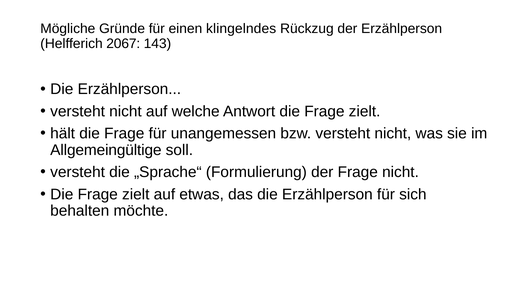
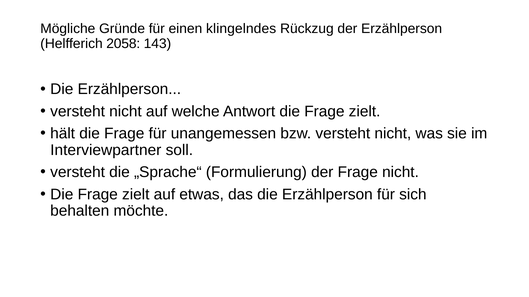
2067: 2067 -> 2058
Allgemeingültige: Allgemeingültige -> Interviewpartner
